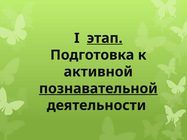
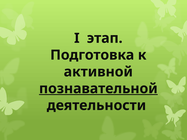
этап underline: present -> none
